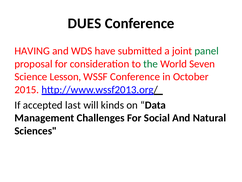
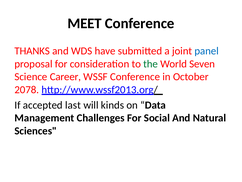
DUES: DUES -> MEET
HAVING: HAVING -> THANKS
panel colour: green -> blue
Lesson: Lesson -> Career
2015: 2015 -> 2078
